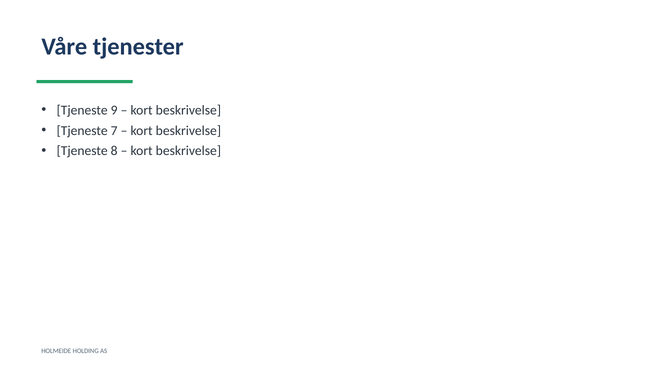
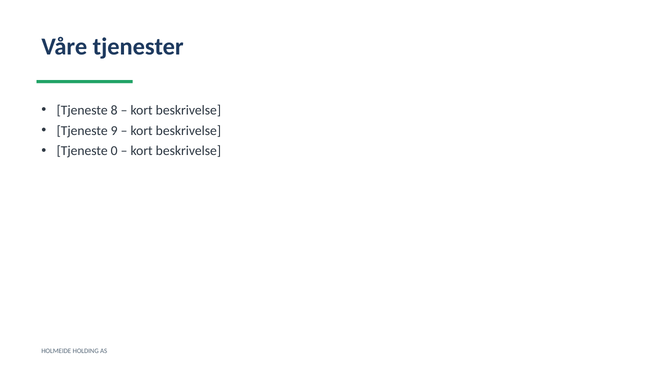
9: 9 -> 8
7: 7 -> 9
8: 8 -> 0
